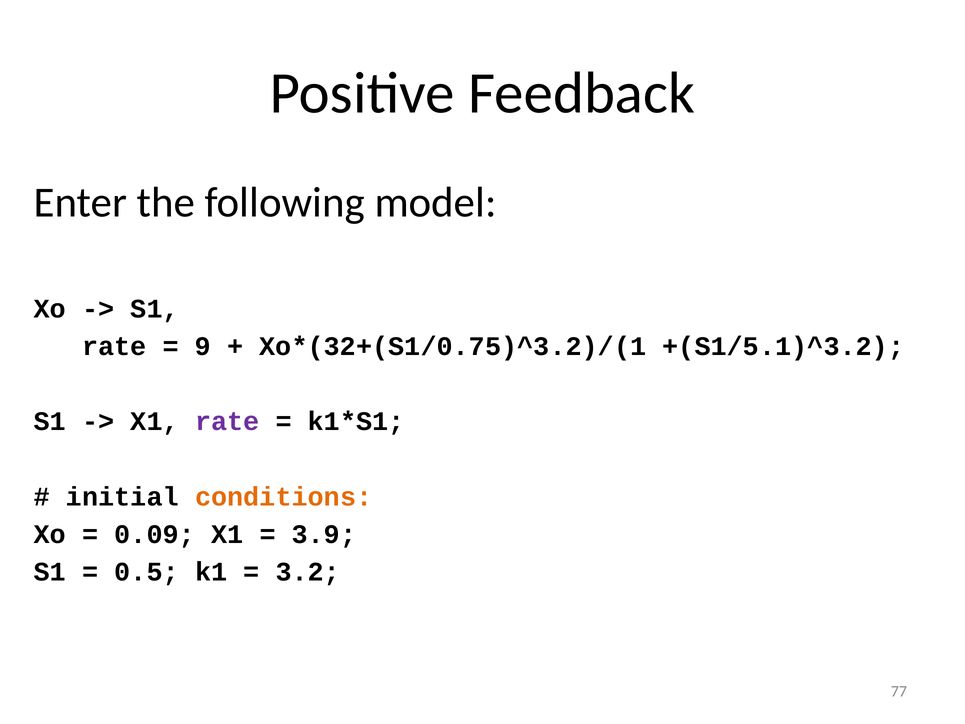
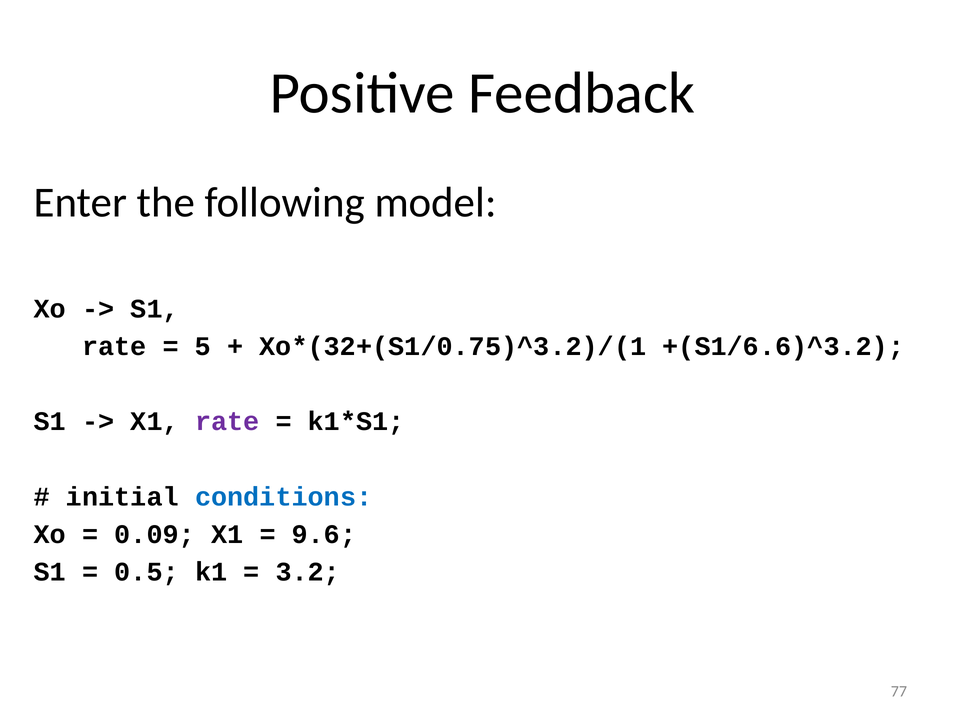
9: 9 -> 5
+(S1/5.1)^3.2: +(S1/5.1)^3.2 -> +(S1/6.6)^3.2
conditions colour: orange -> blue
3.9: 3.9 -> 9.6
